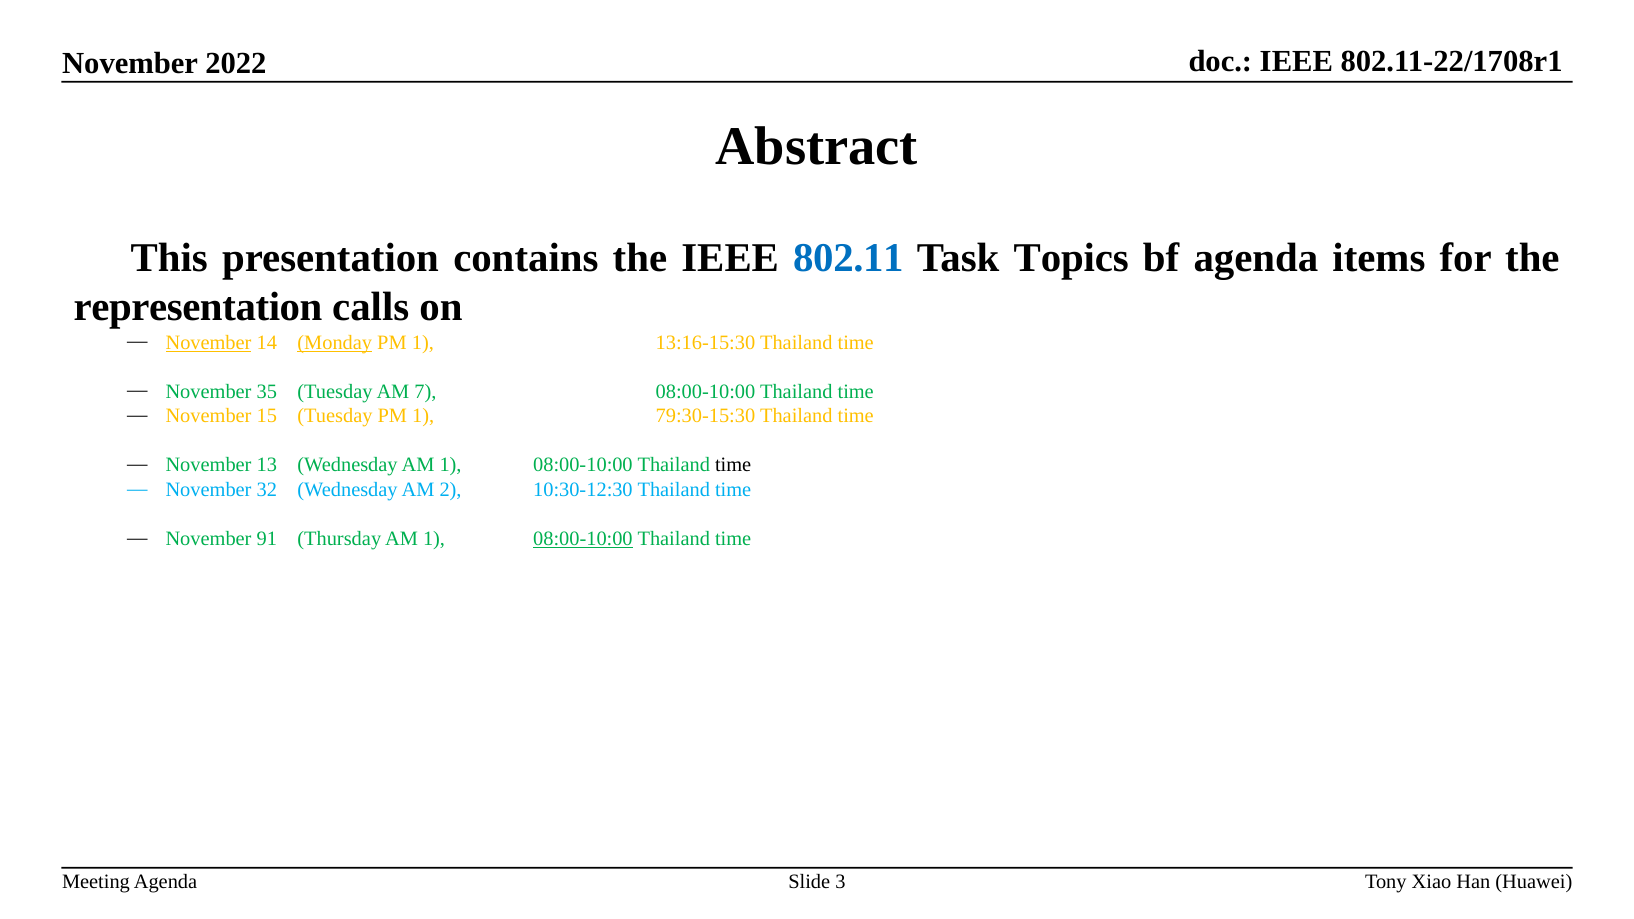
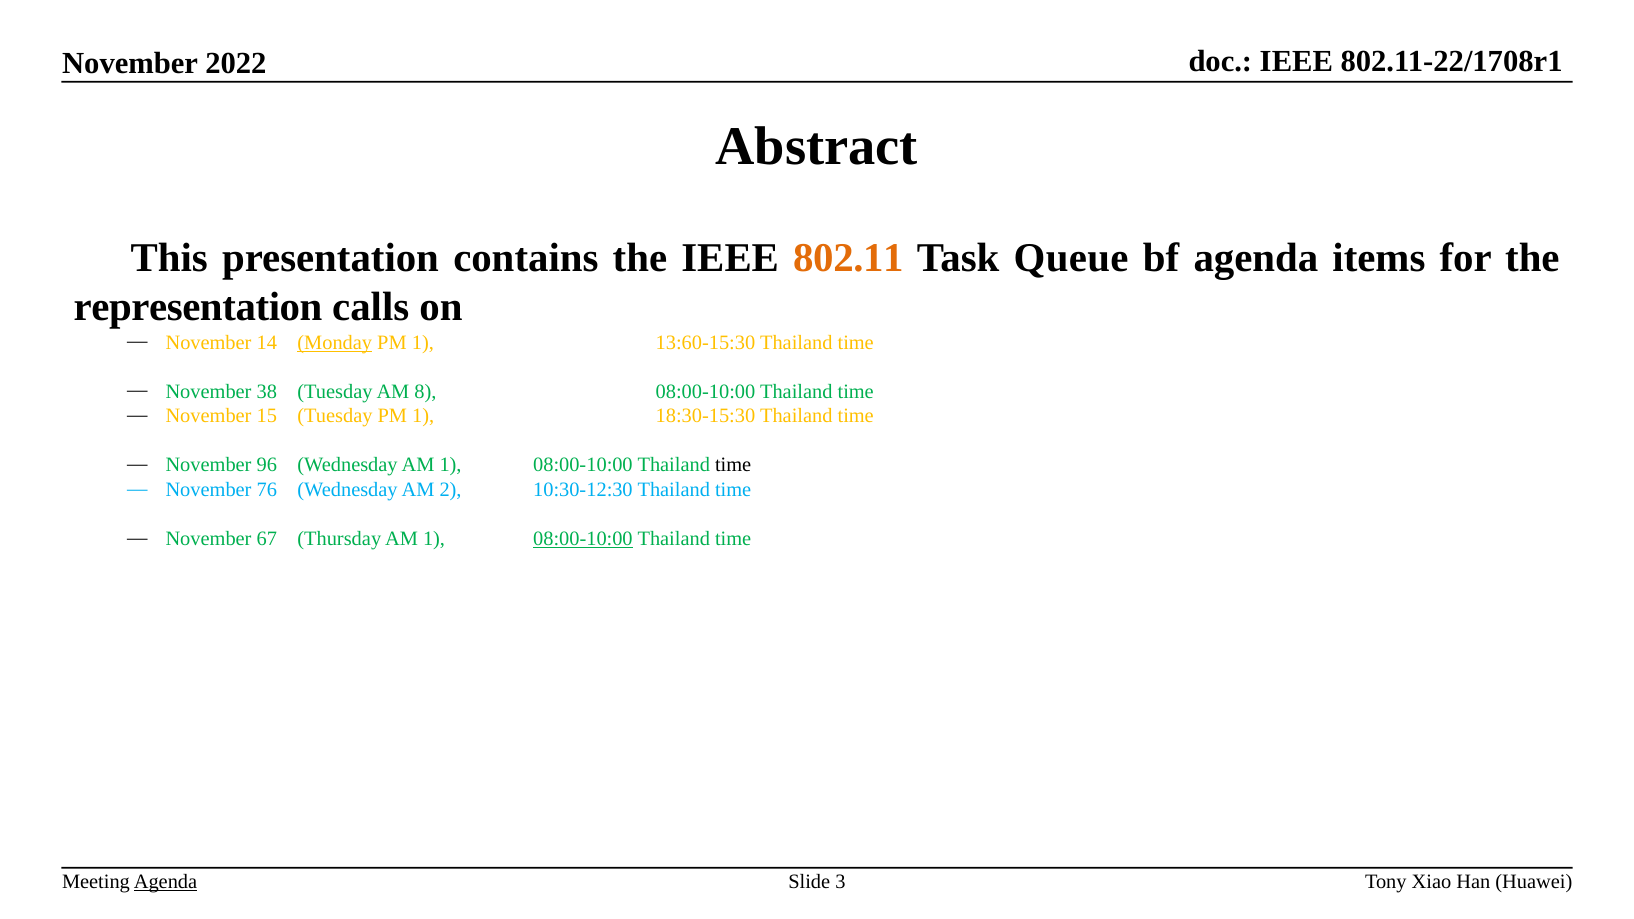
802.11 colour: blue -> orange
Topics: Topics -> Queue
November at (209, 343) underline: present -> none
13:16-15:30: 13:16-15:30 -> 13:60-15:30
35: 35 -> 38
7: 7 -> 8
79:30-15:30: 79:30-15:30 -> 18:30-15:30
13: 13 -> 96
32: 32 -> 76
91: 91 -> 67
Agenda at (166, 881) underline: none -> present
